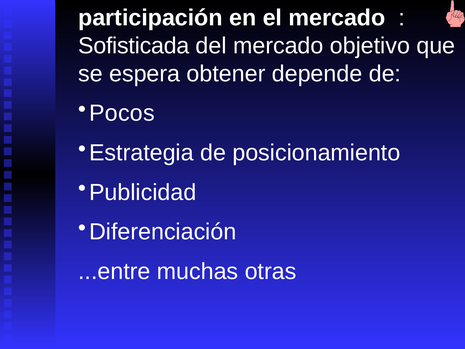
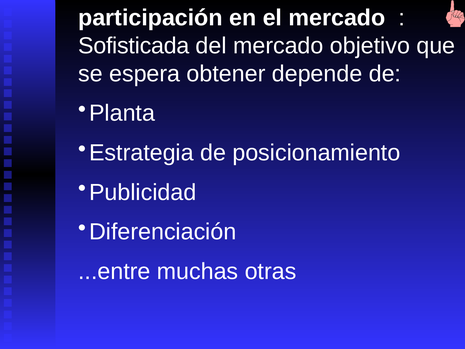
Pocos: Pocos -> Planta
